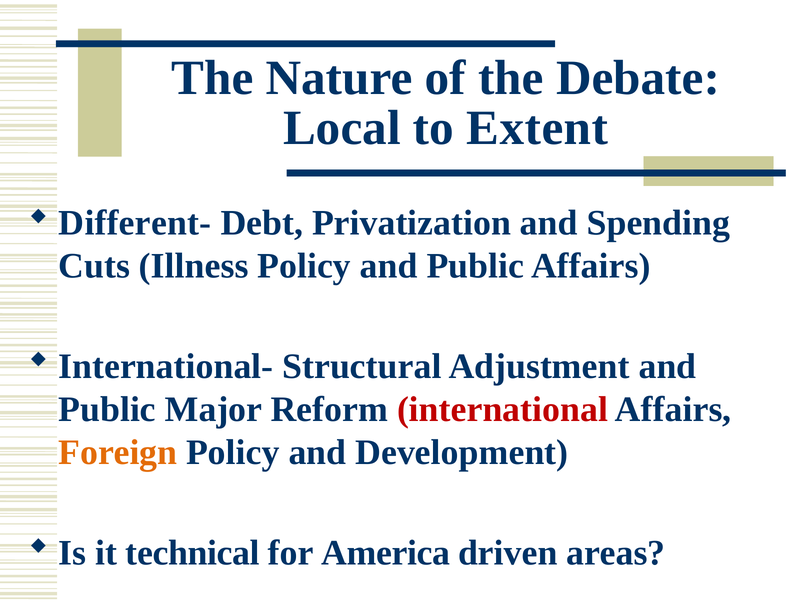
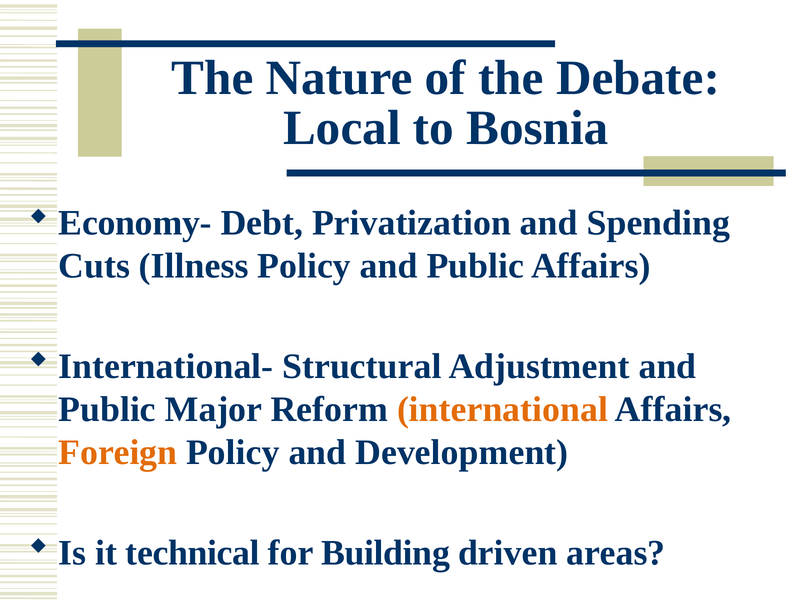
Extent: Extent -> Bosnia
Different-: Different- -> Economy-
international colour: red -> orange
America: America -> Building
